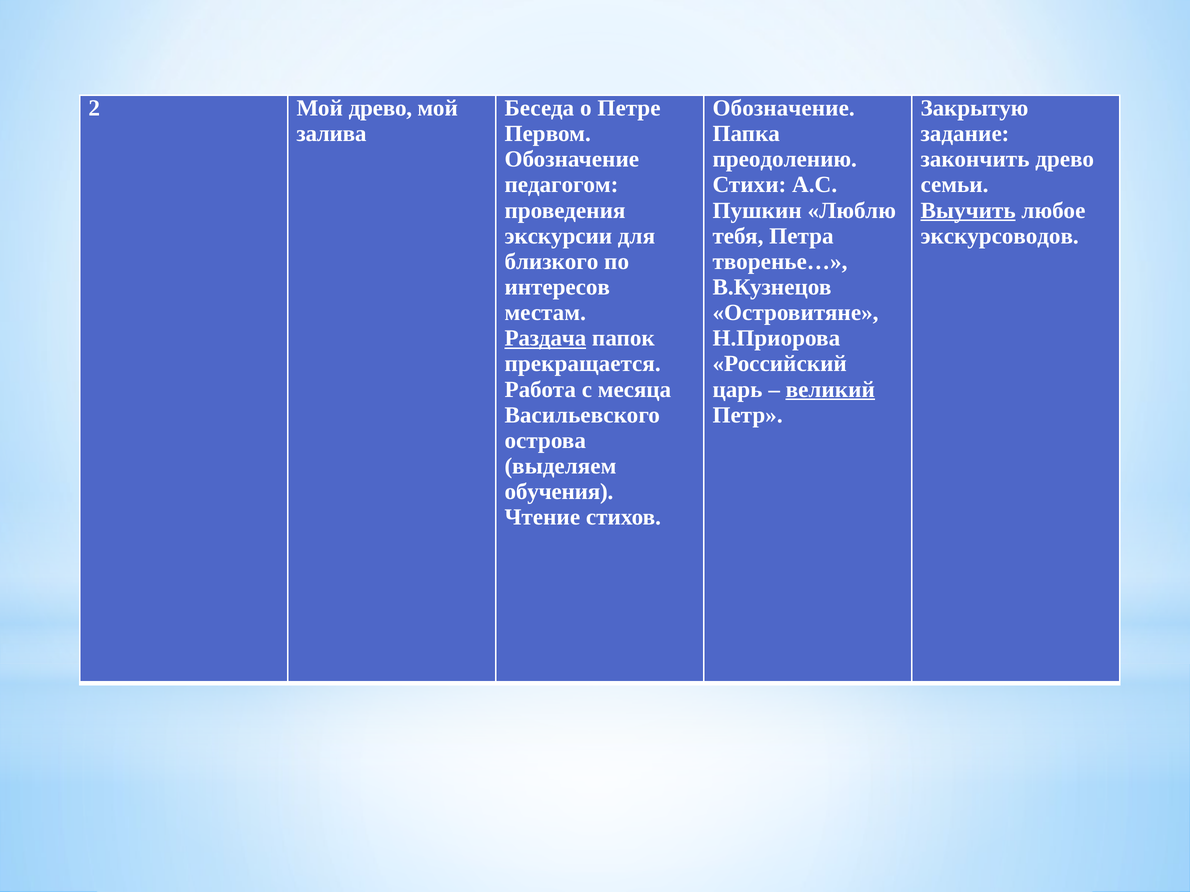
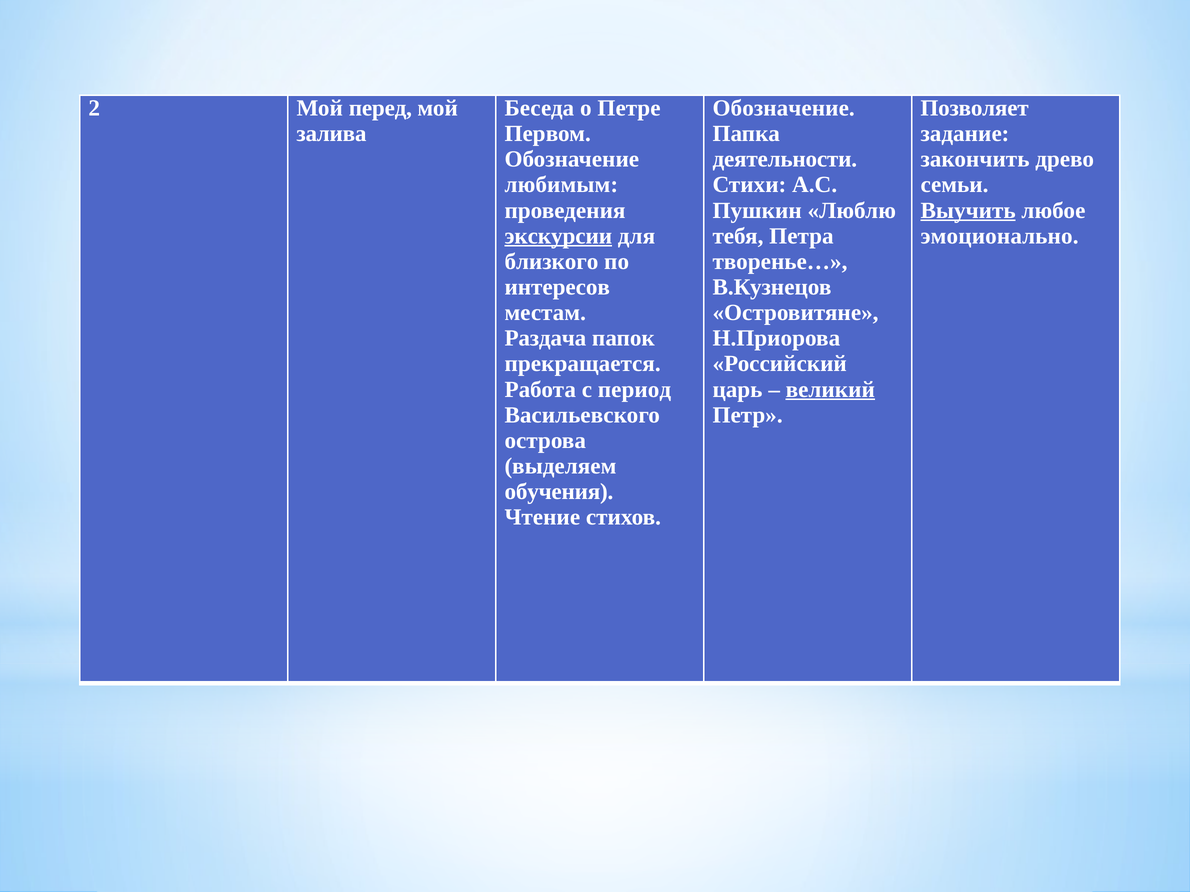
Мой древо: древо -> перед
Закрытую: Закрытую -> Позволяет
преодолению: преодолению -> деятельности
педагогом: педагогом -> любимым
экскурсии underline: none -> present
экскурсоводов: экскурсоводов -> эмоционально
Раздача underline: present -> none
месяца: месяца -> период
